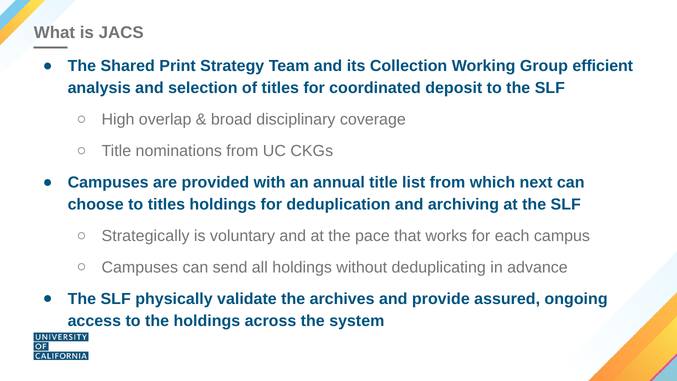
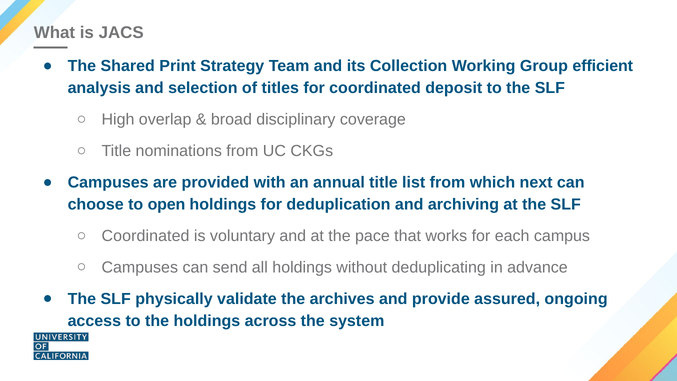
to titles: titles -> open
Strategically at (146, 236): Strategically -> Coordinated
